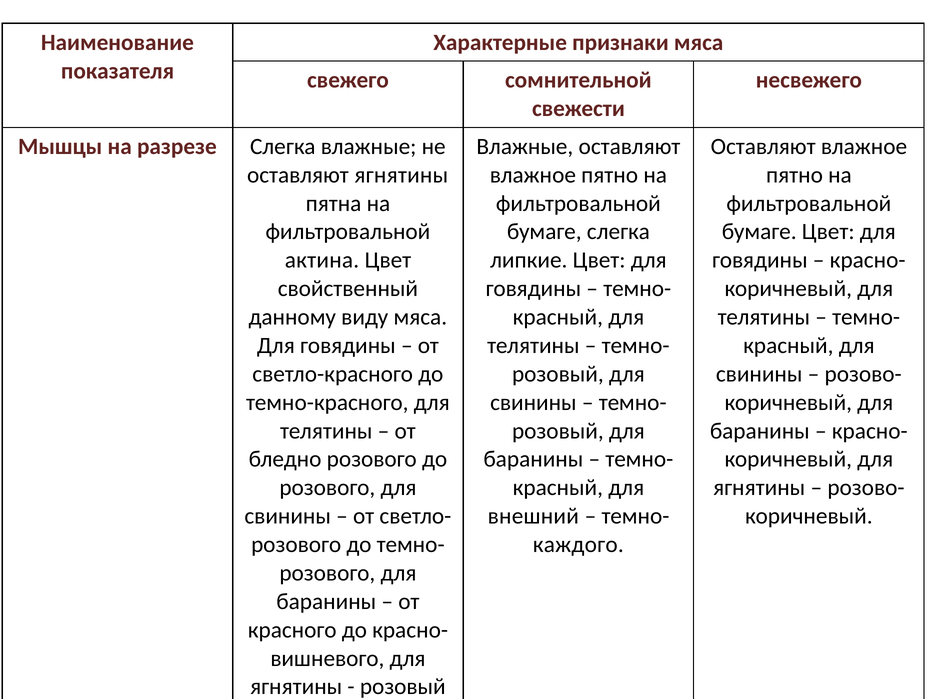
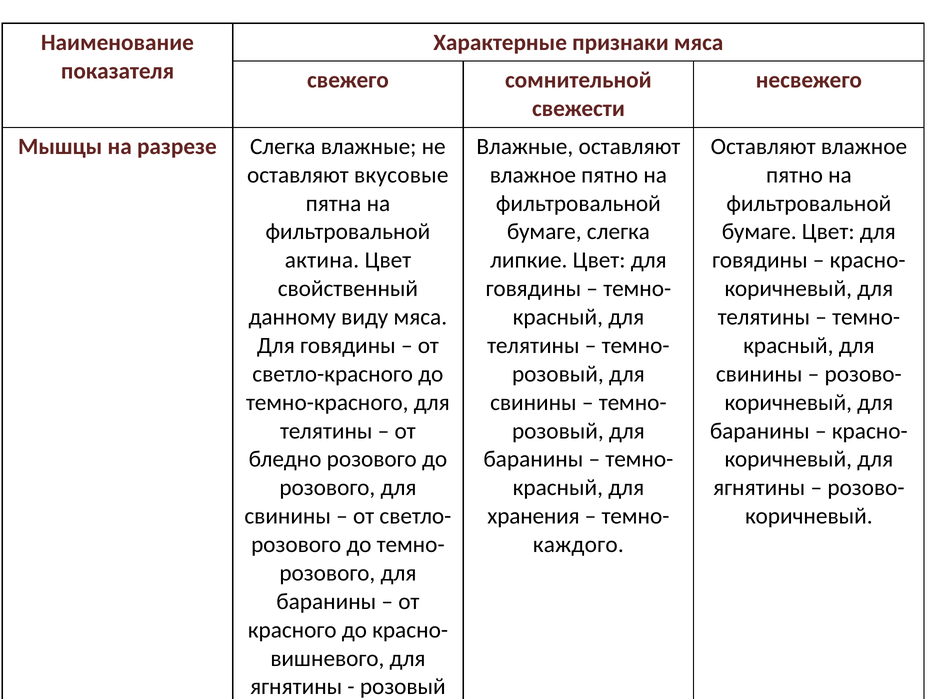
оставляют ягнятины: ягнятины -> вкусовые
внешний: внешний -> хранения
